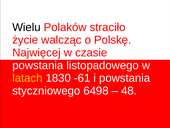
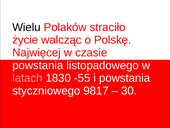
latach colour: yellow -> pink
-61: -61 -> -55
6498: 6498 -> 9817
48: 48 -> 30
